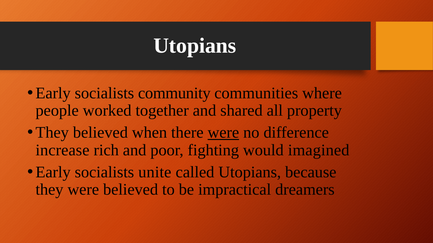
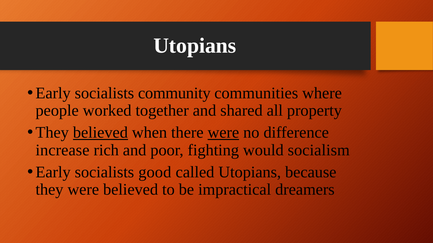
believed at (100, 133) underline: none -> present
imagined: imagined -> socialism
unite: unite -> good
